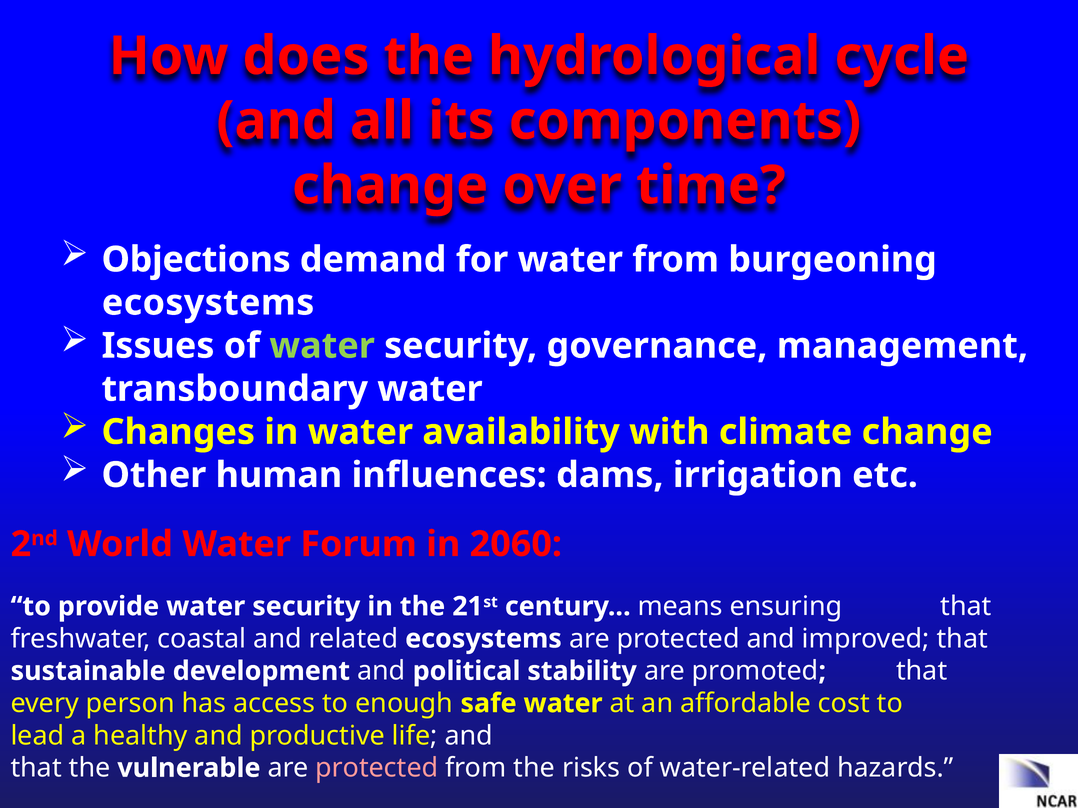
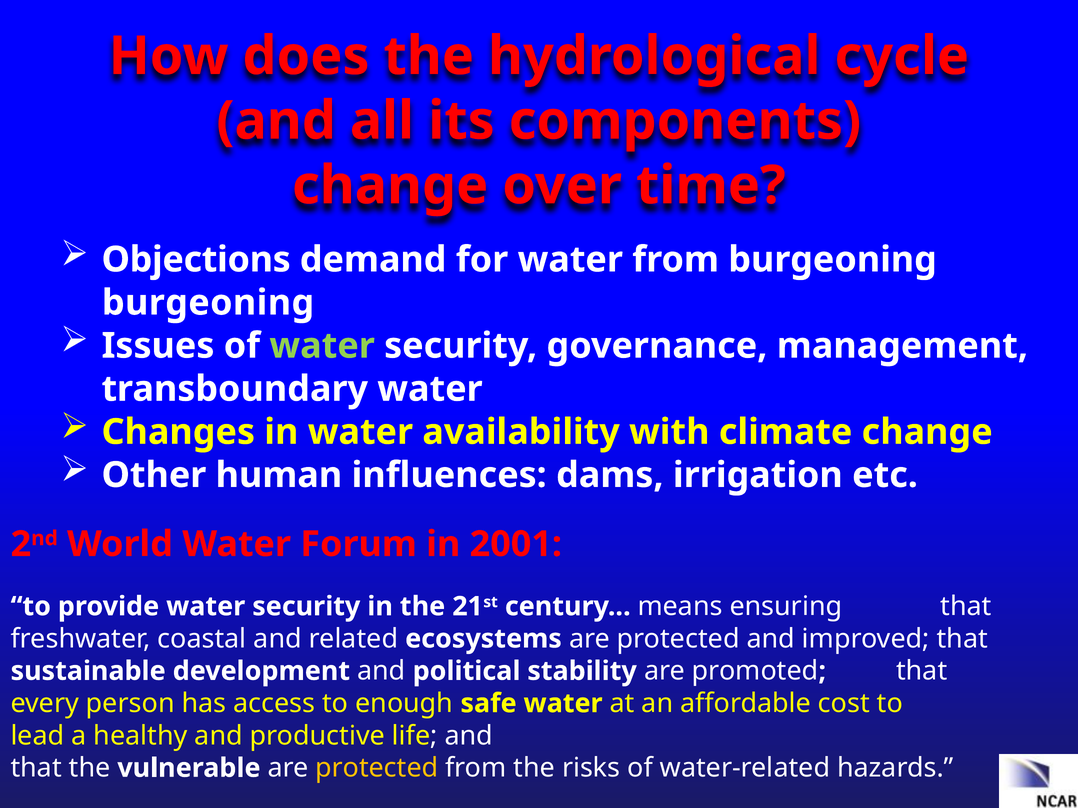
ecosystems at (208, 303): ecosystems -> burgeoning
2060: 2060 -> 2001
protected at (377, 768) colour: pink -> yellow
